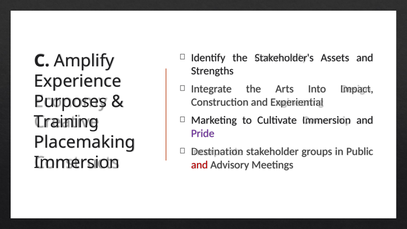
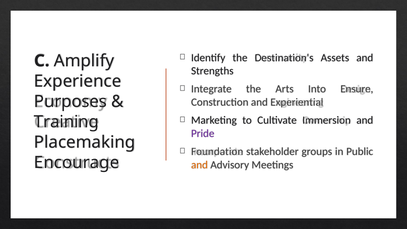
Stakeholder's: Stakeholder's -> Destination's
Impact: Impact -> Ensure
Destination: Destination -> Foundation
Immersion at (77, 162): Immersion -> Encourage
and at (200, 165) colour: red -> orange
